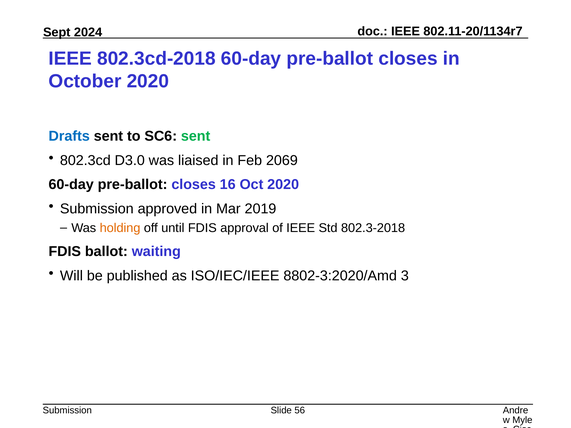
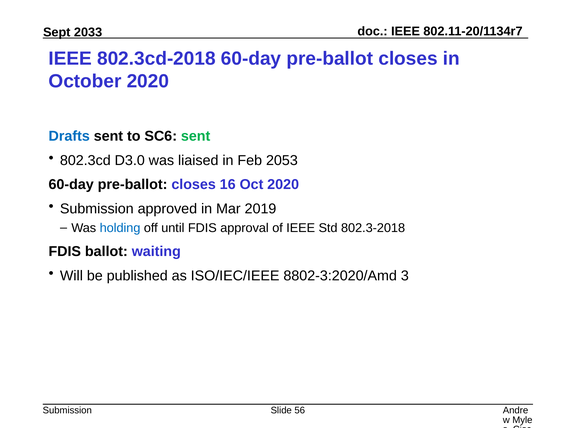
2024: 2024 -> 2033
2069: 2069 -> 2053
holding colour: orange -> blue
